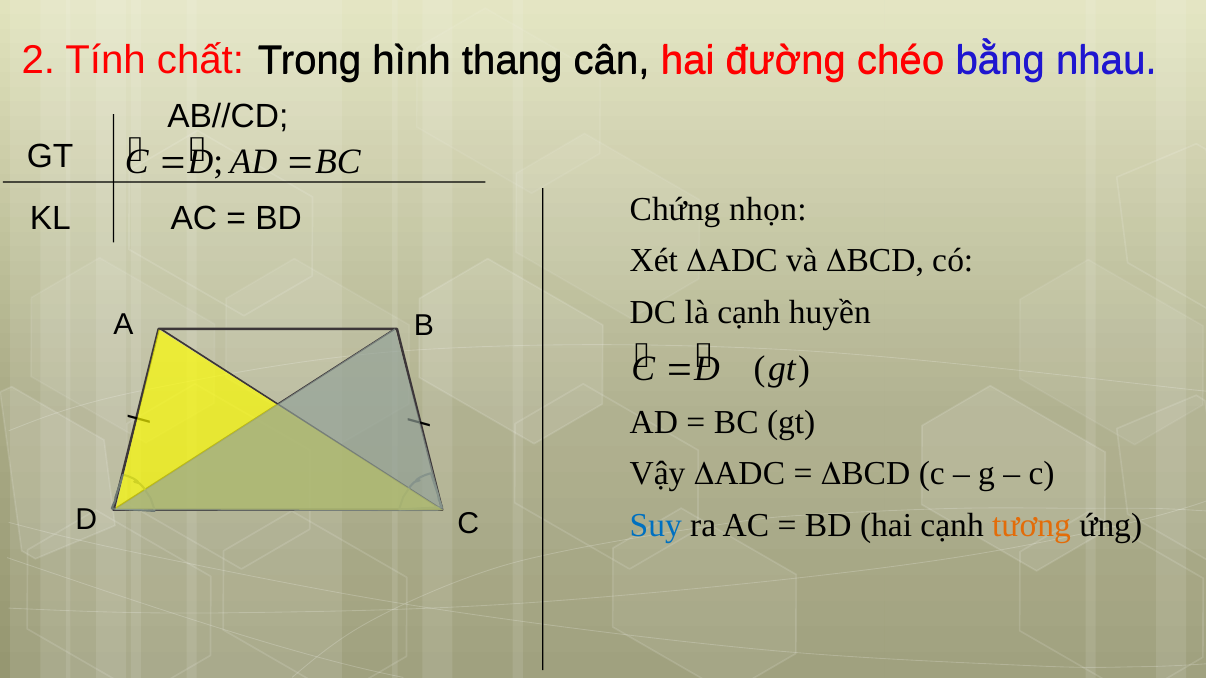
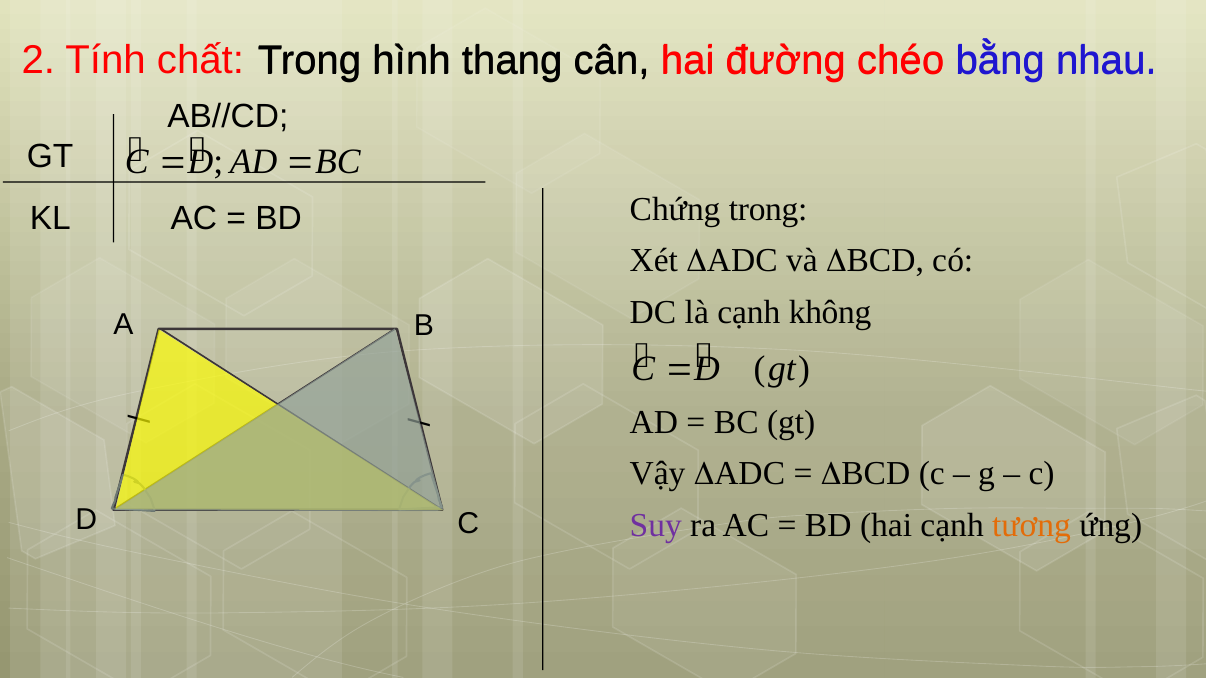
Chứng nhọn: nhọn -> trong
huyền: huyền -> không
Suy colour: blue -> purple
